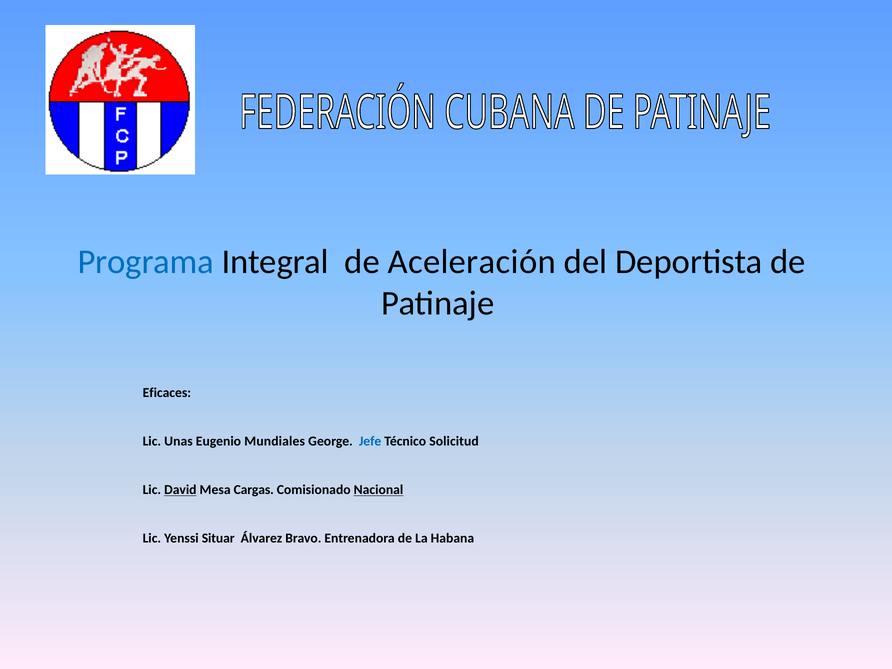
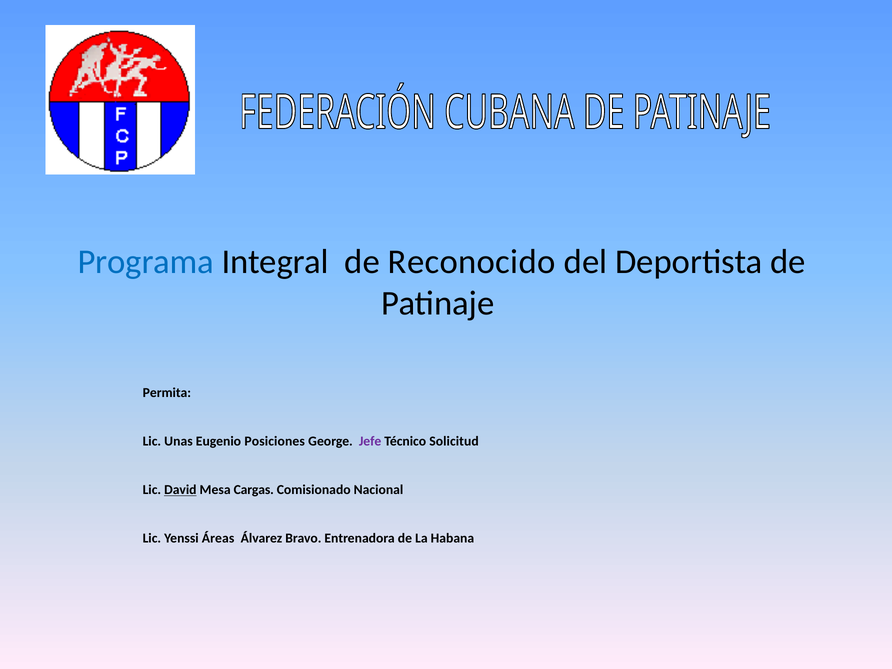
Aceleración: Aceleración -> Reconocido
Eficaces: Eficaces -> Permita
Mundiales: Mundiales -> Posiciones
Jefe colour: blue -> purple
Nacional underline: present -> none
Situar: Situar -> Áreas
